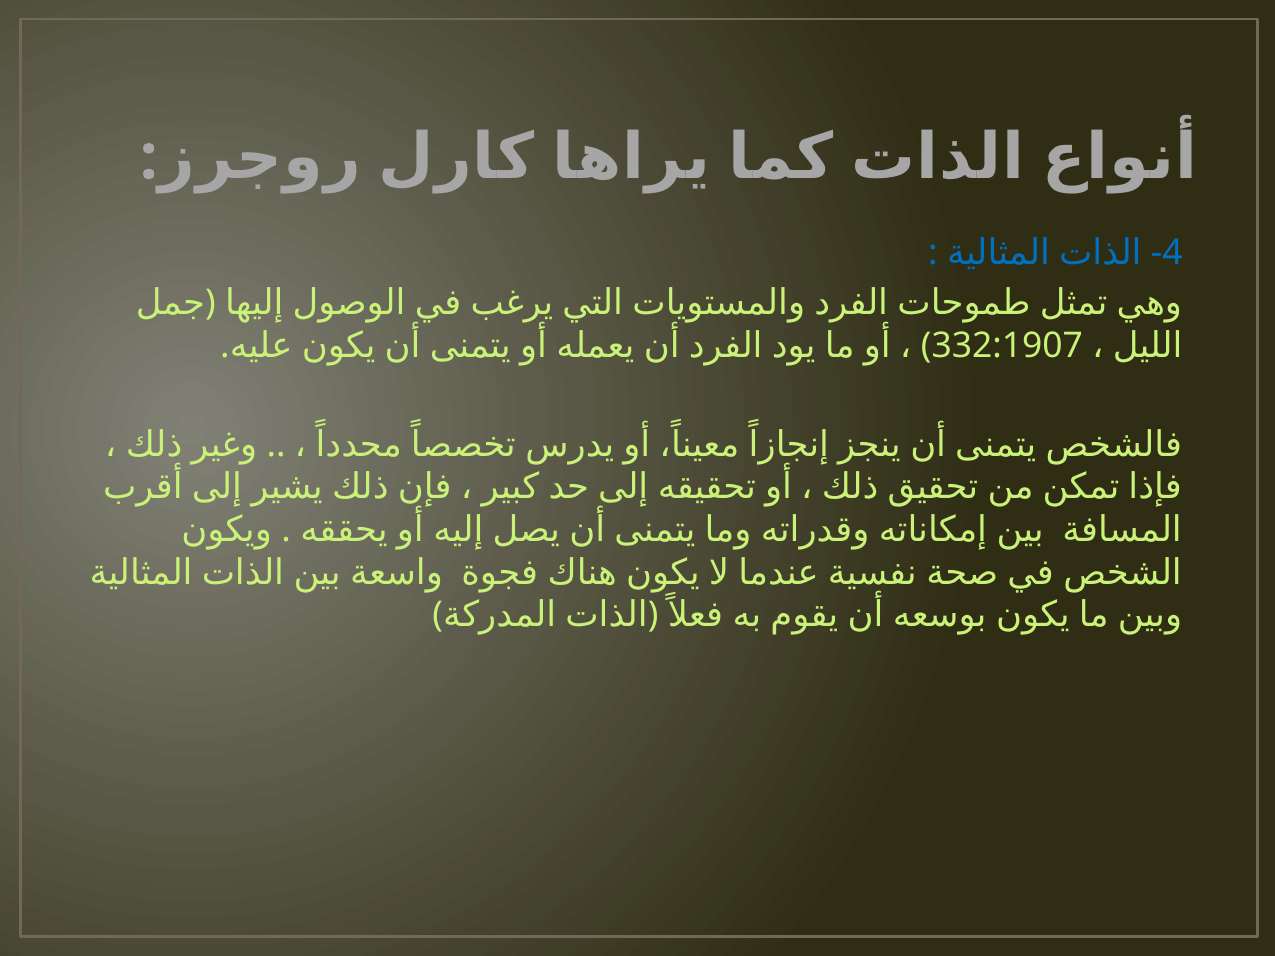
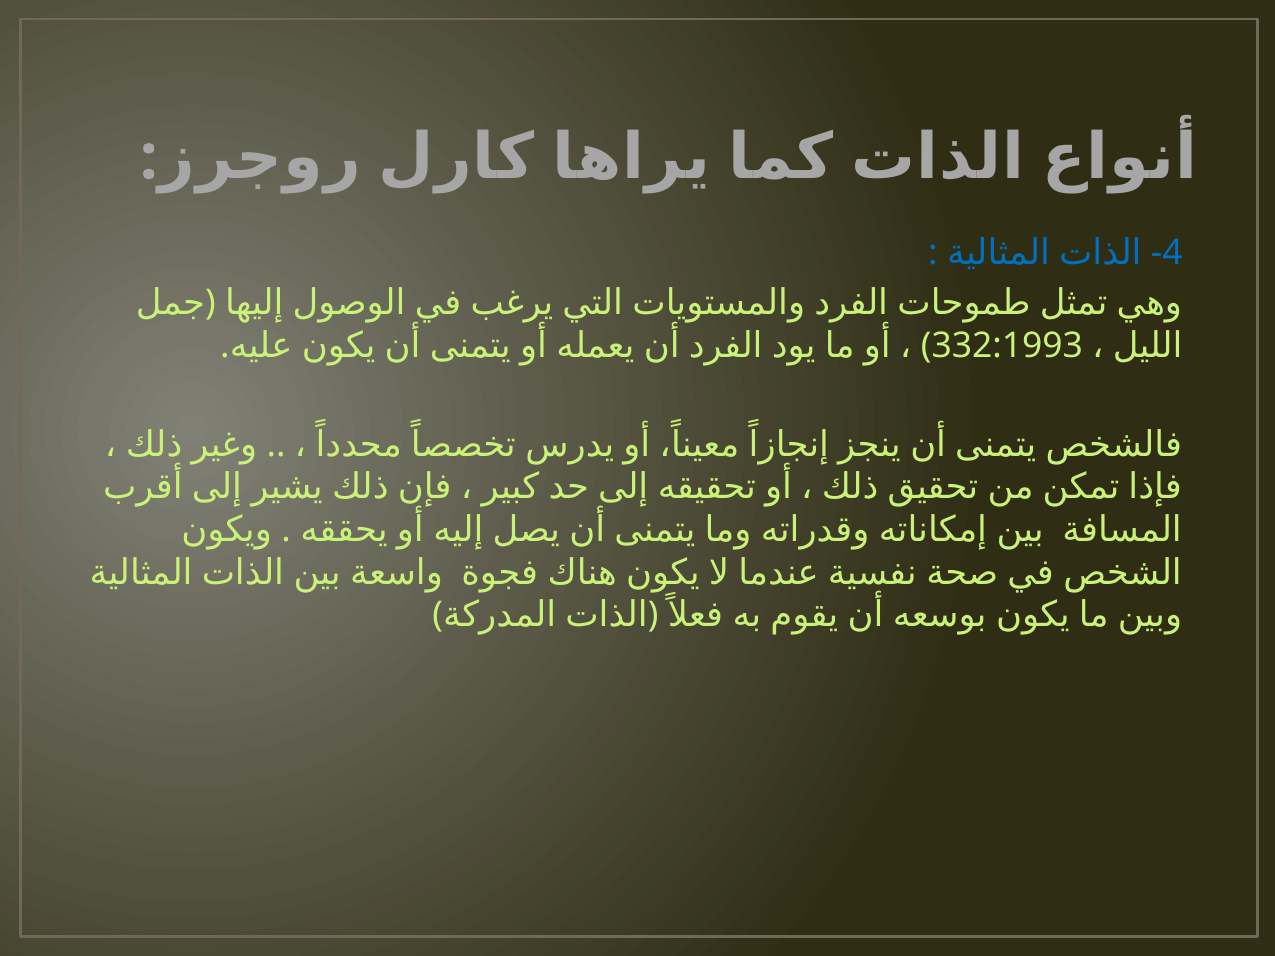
332:1907: 332:1907 -> 332:1993
